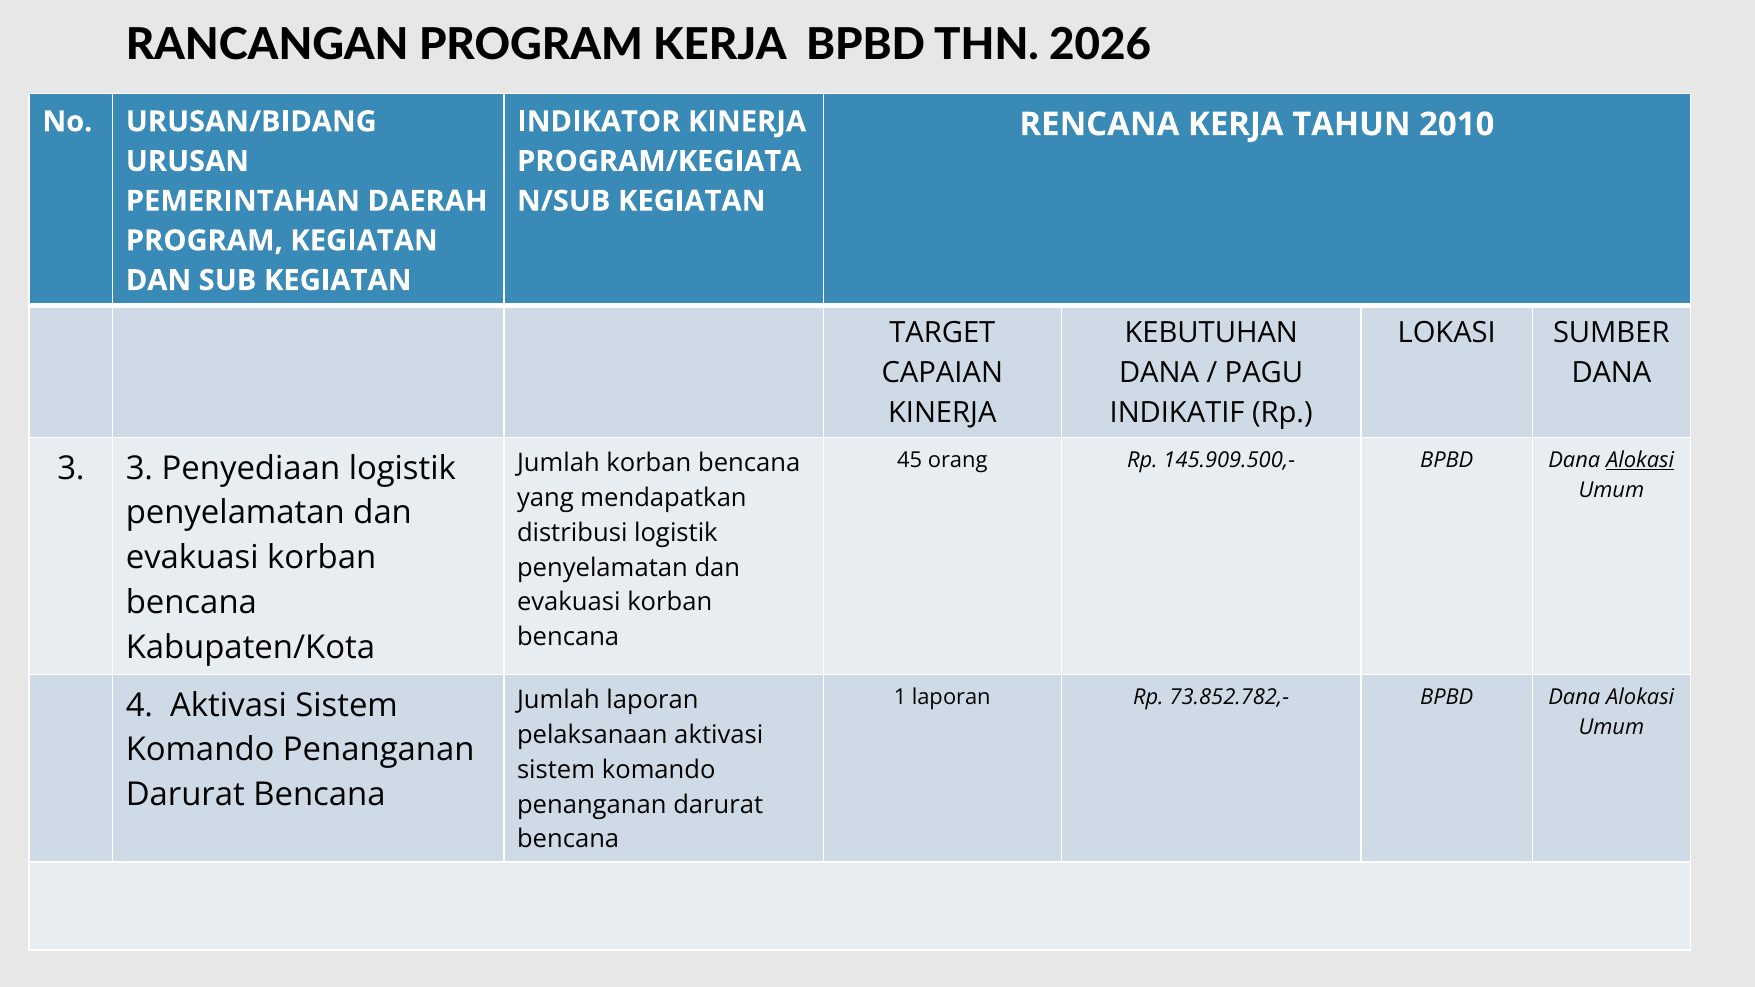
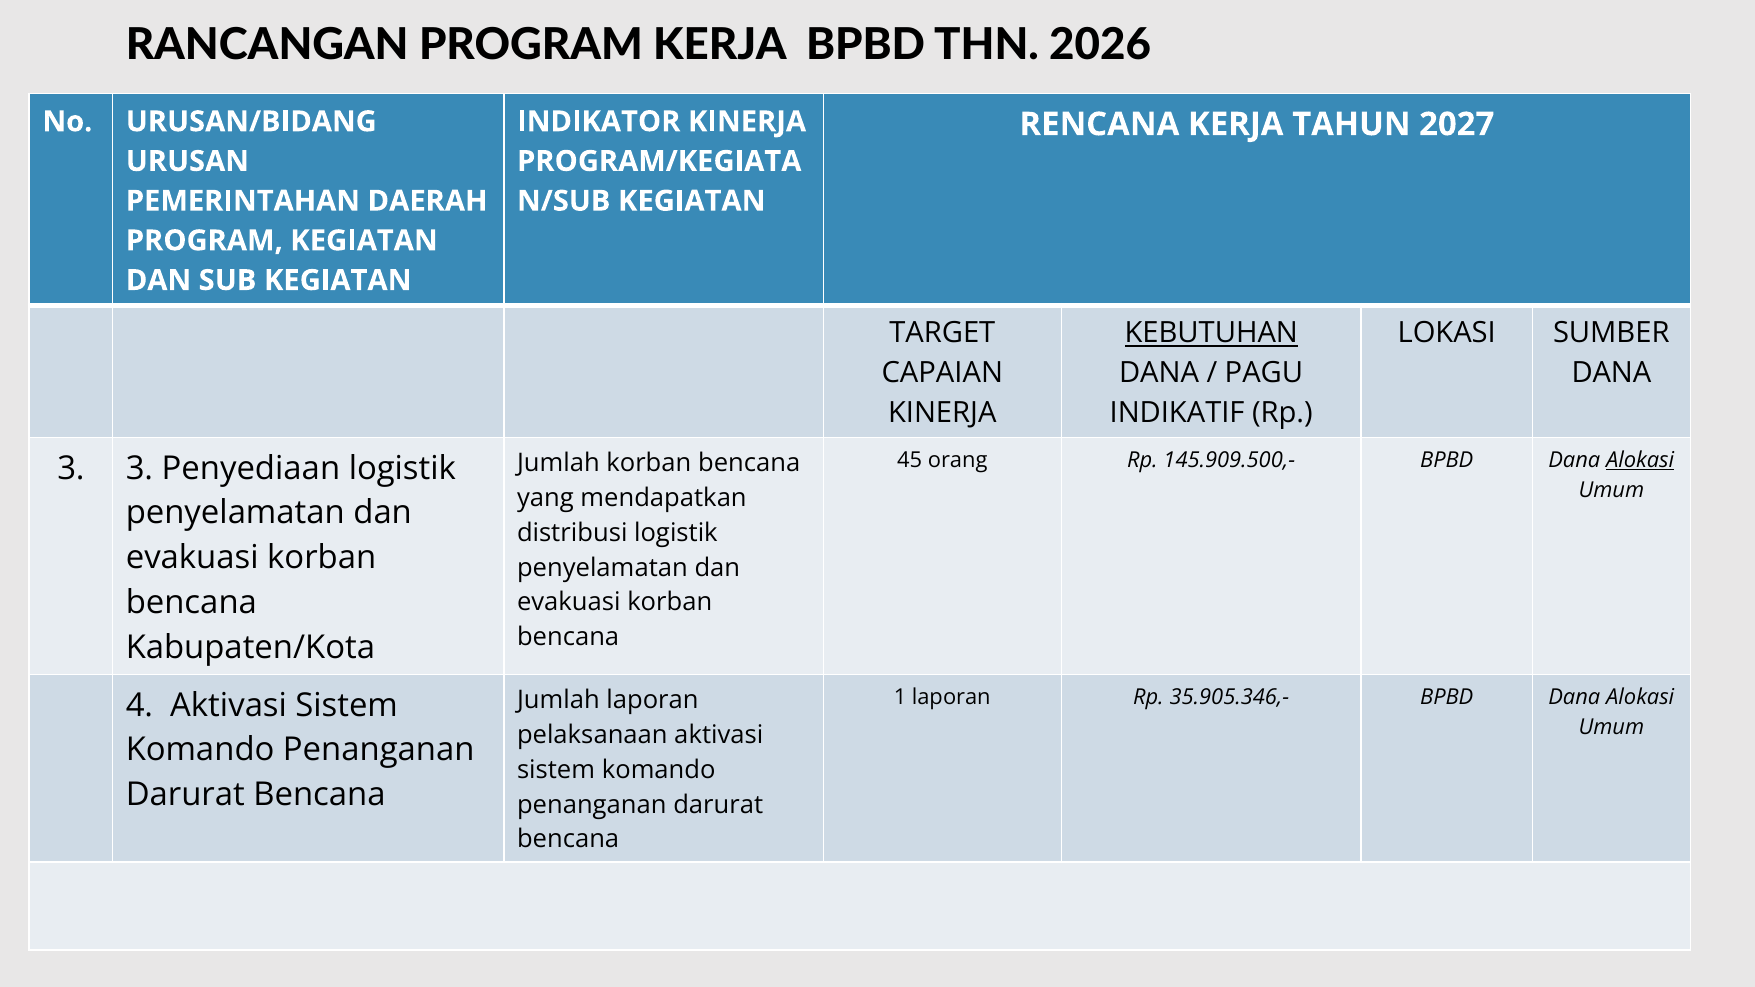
2010: 2010 -> 2027
KEBUTUHAN underline: none -> present
73.852.782,-: 73.852.782,- -> 35.905.346,-
